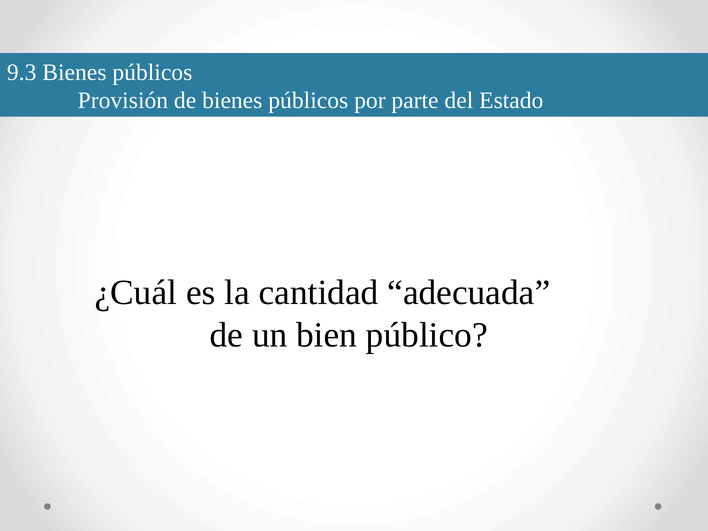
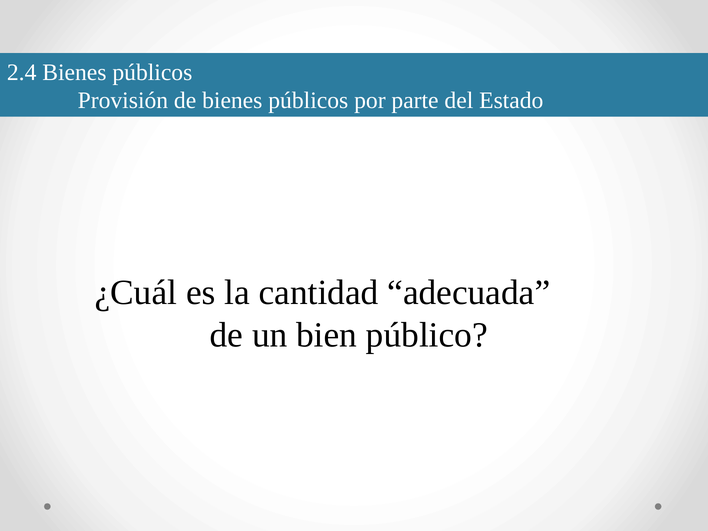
9.3: 9.3 -> 2.4
